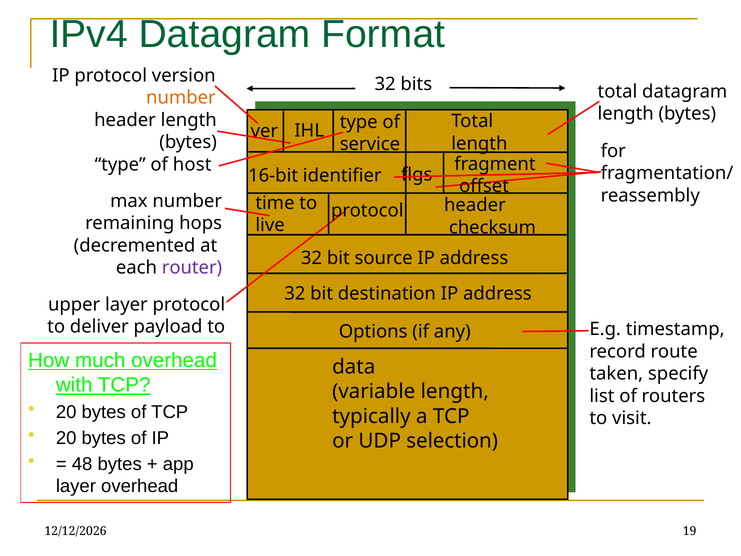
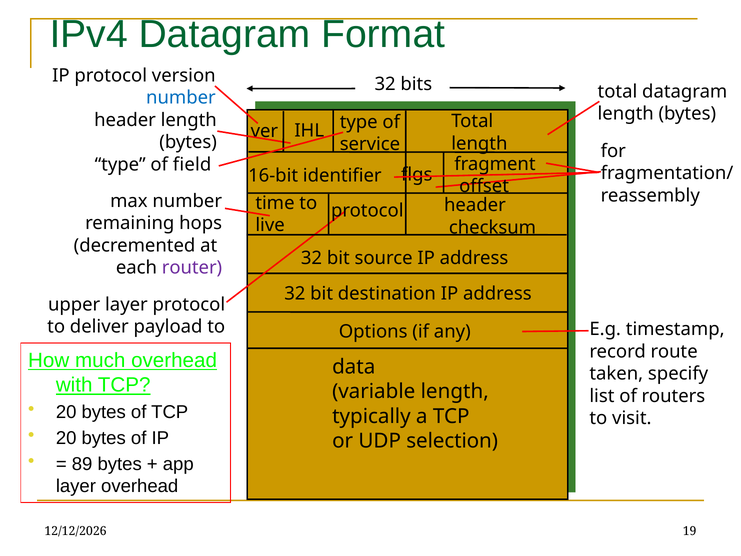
number at (181, 98) colour: orange -> blue
host: host -> field
48: 48 -> 89
